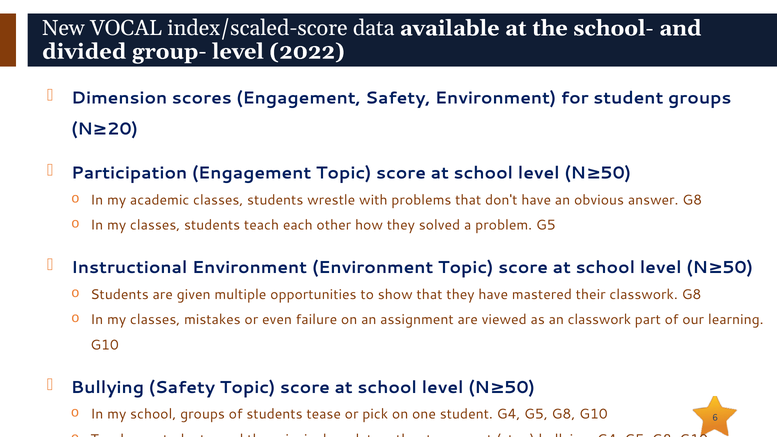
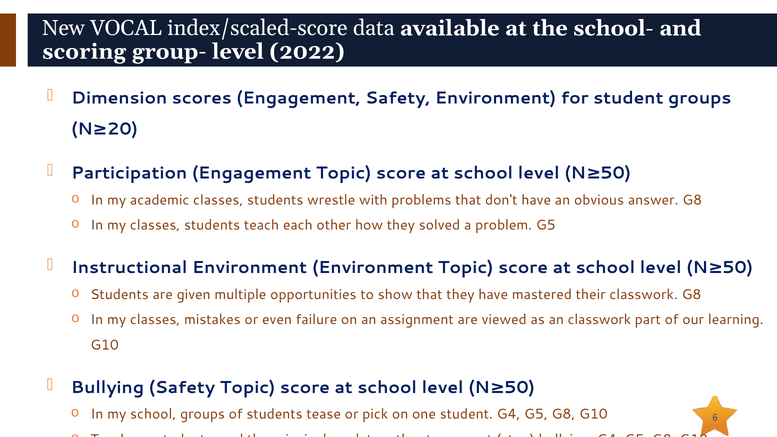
divided: divided -> scoring
